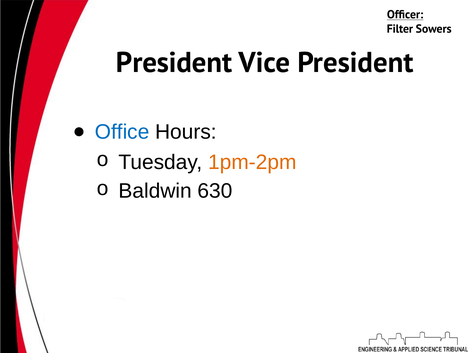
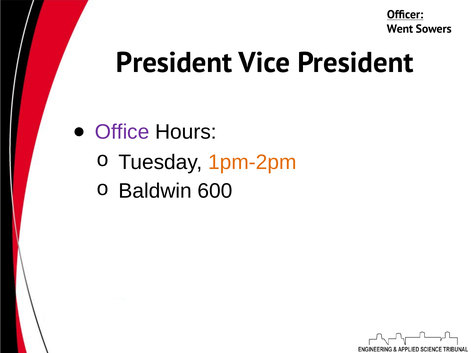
Filter: Filter -> Went
Office colour: blue -> purple
630: 630 -> 600
